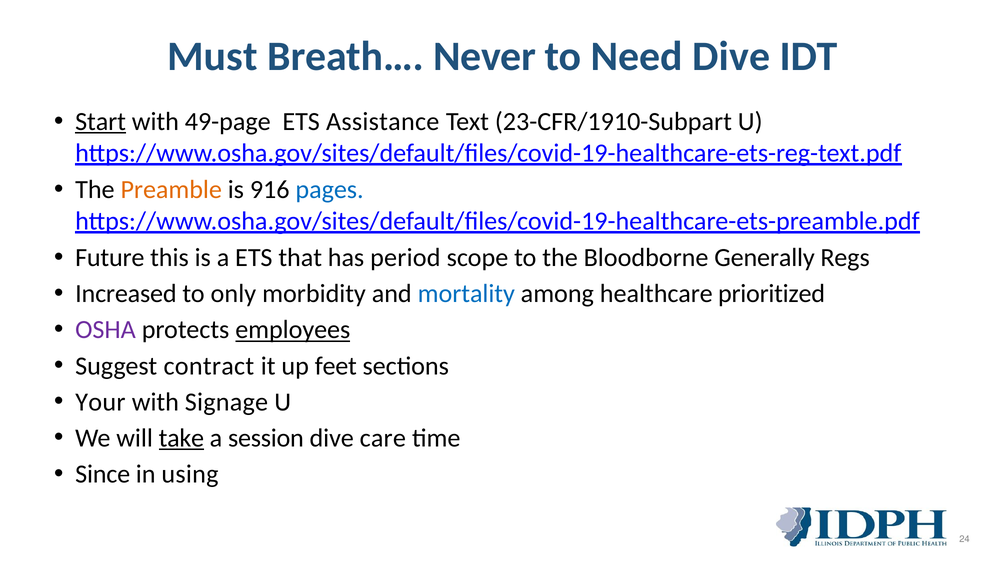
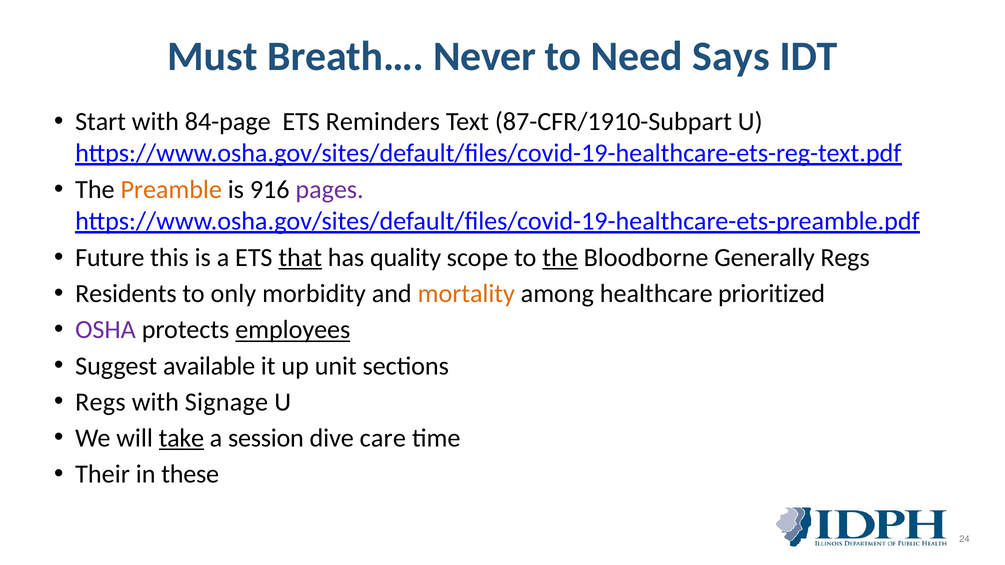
Need Dive: Dive -> Says
Start underline: present -> none
49-page: 49-page -> 84-page
Assistance: Assistance -> Reminders
23-CFR/1910-Subpart: 23-CFR/1910-Subpart -> 87-CFR/1910-Subpart
pages colour: blue -> purple
that underline: none -> present
period: period -> quality
the at (560, 258) underline: none -> present
Increased: Increased -> Residents
mortality colour: blue -> orange
contract: contract -> available
feet: feet -> unit
Your at (100, 402): Your -> Regs
Since: Since -> Their
using: using -> these
